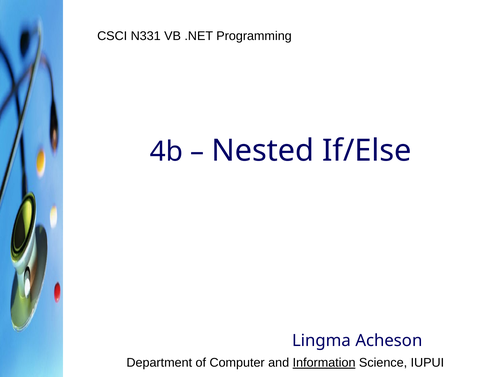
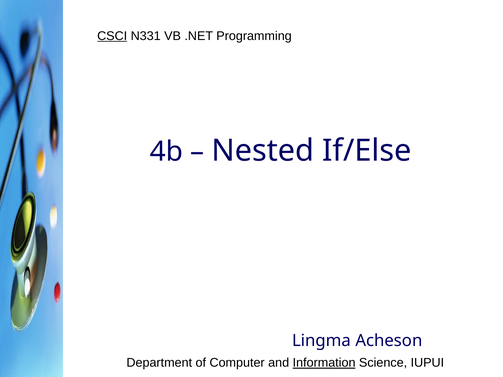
CSCI underline: none -> present
